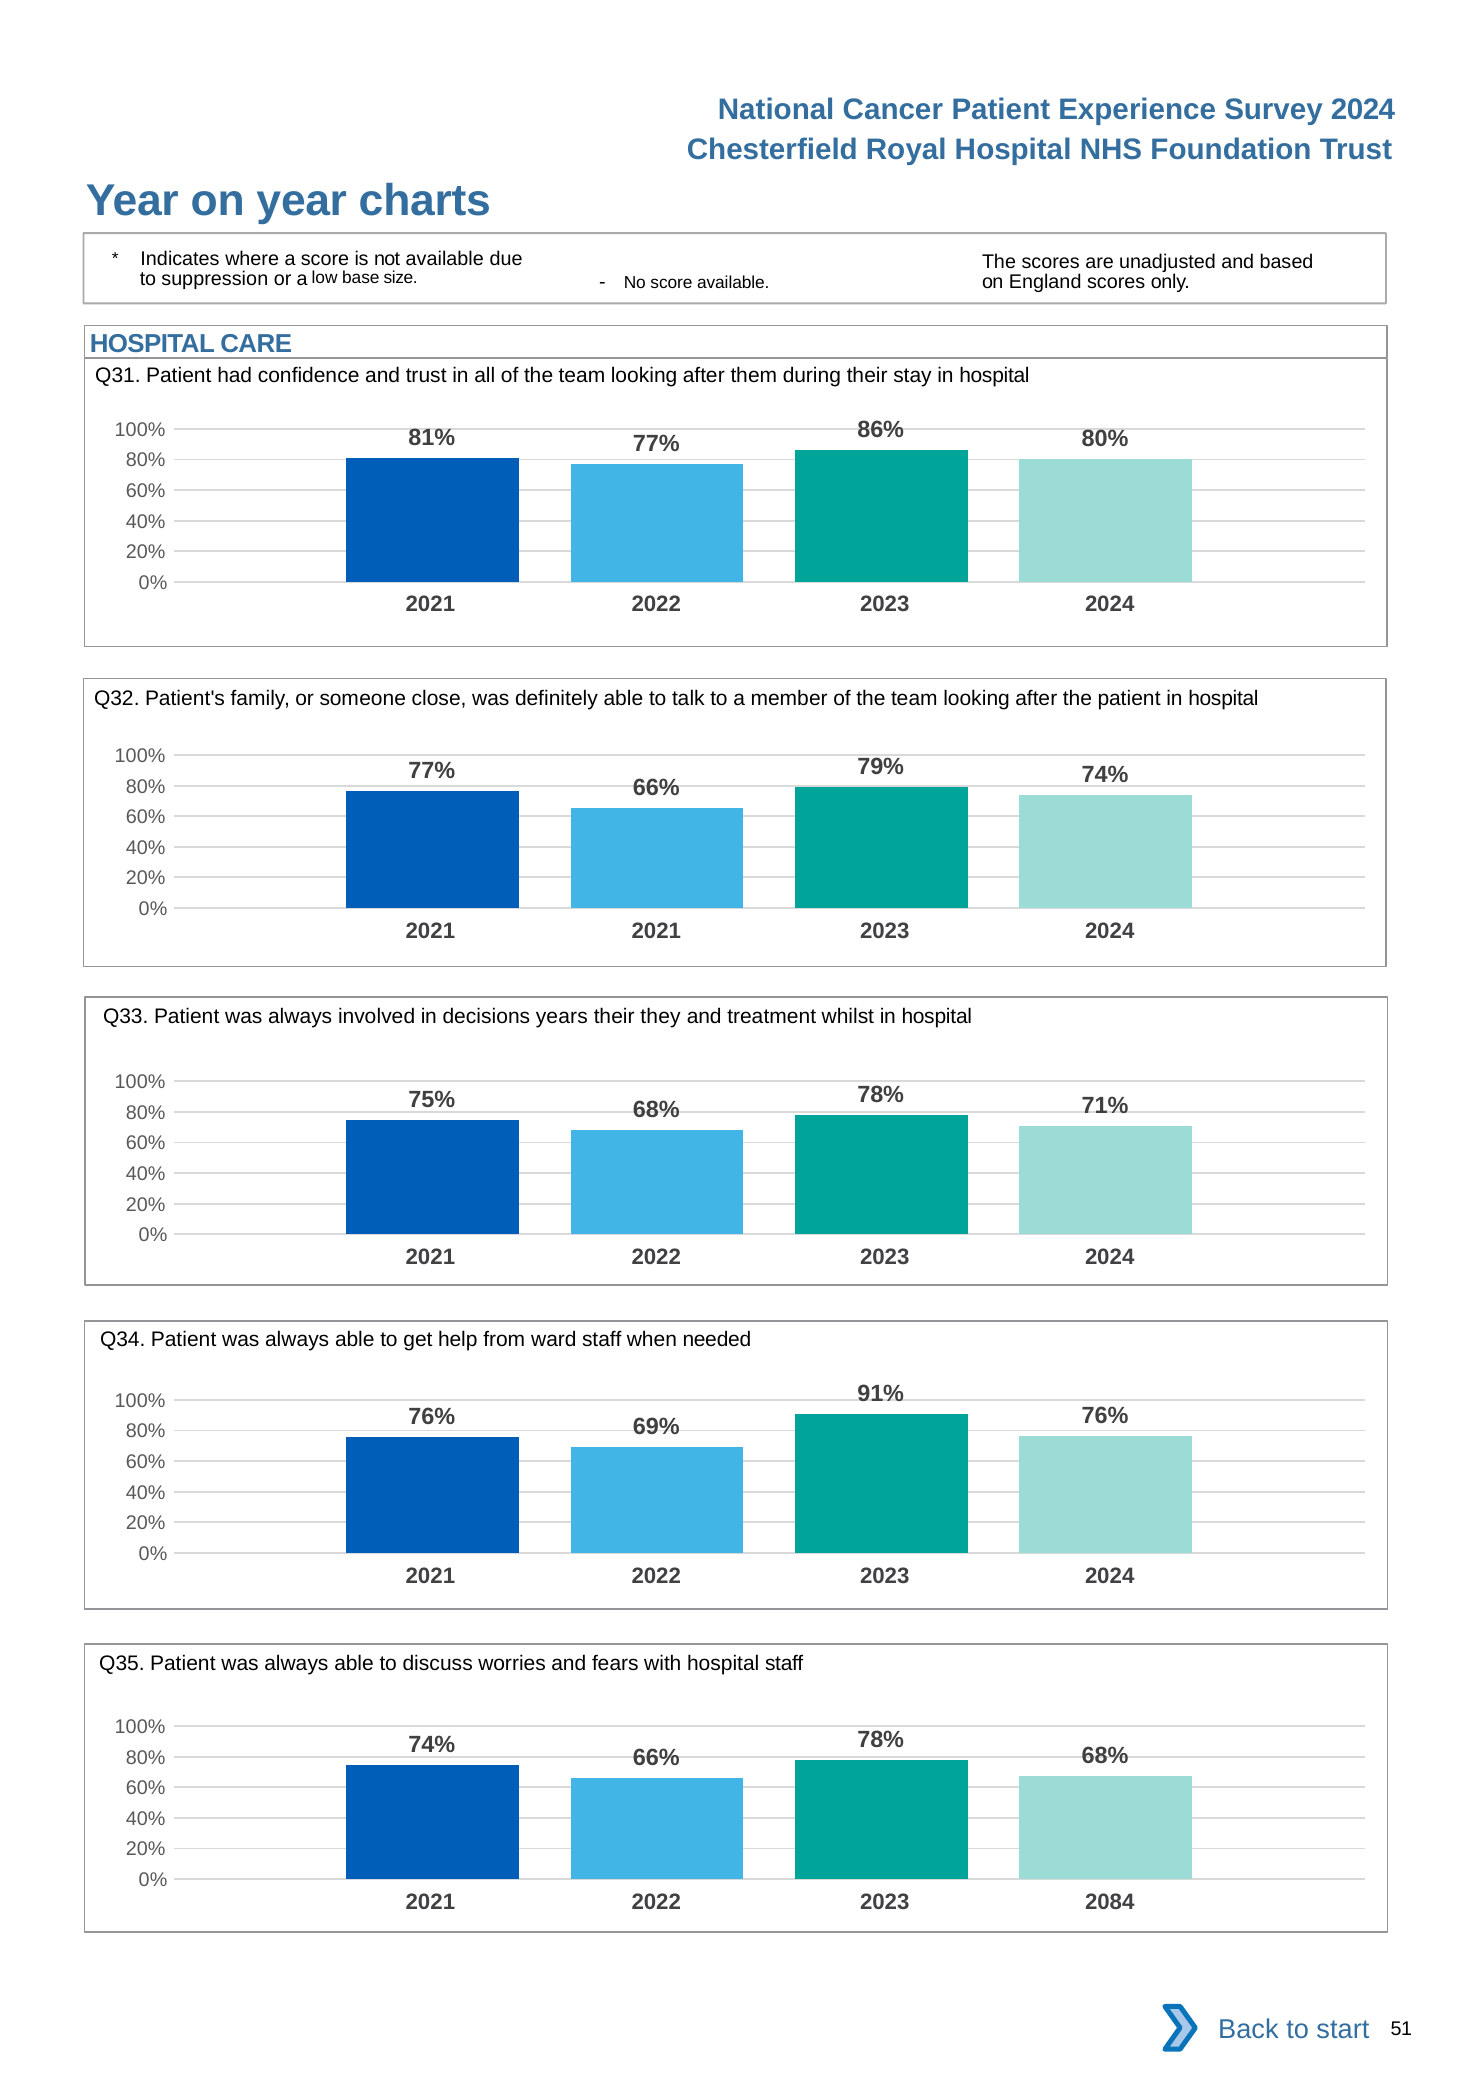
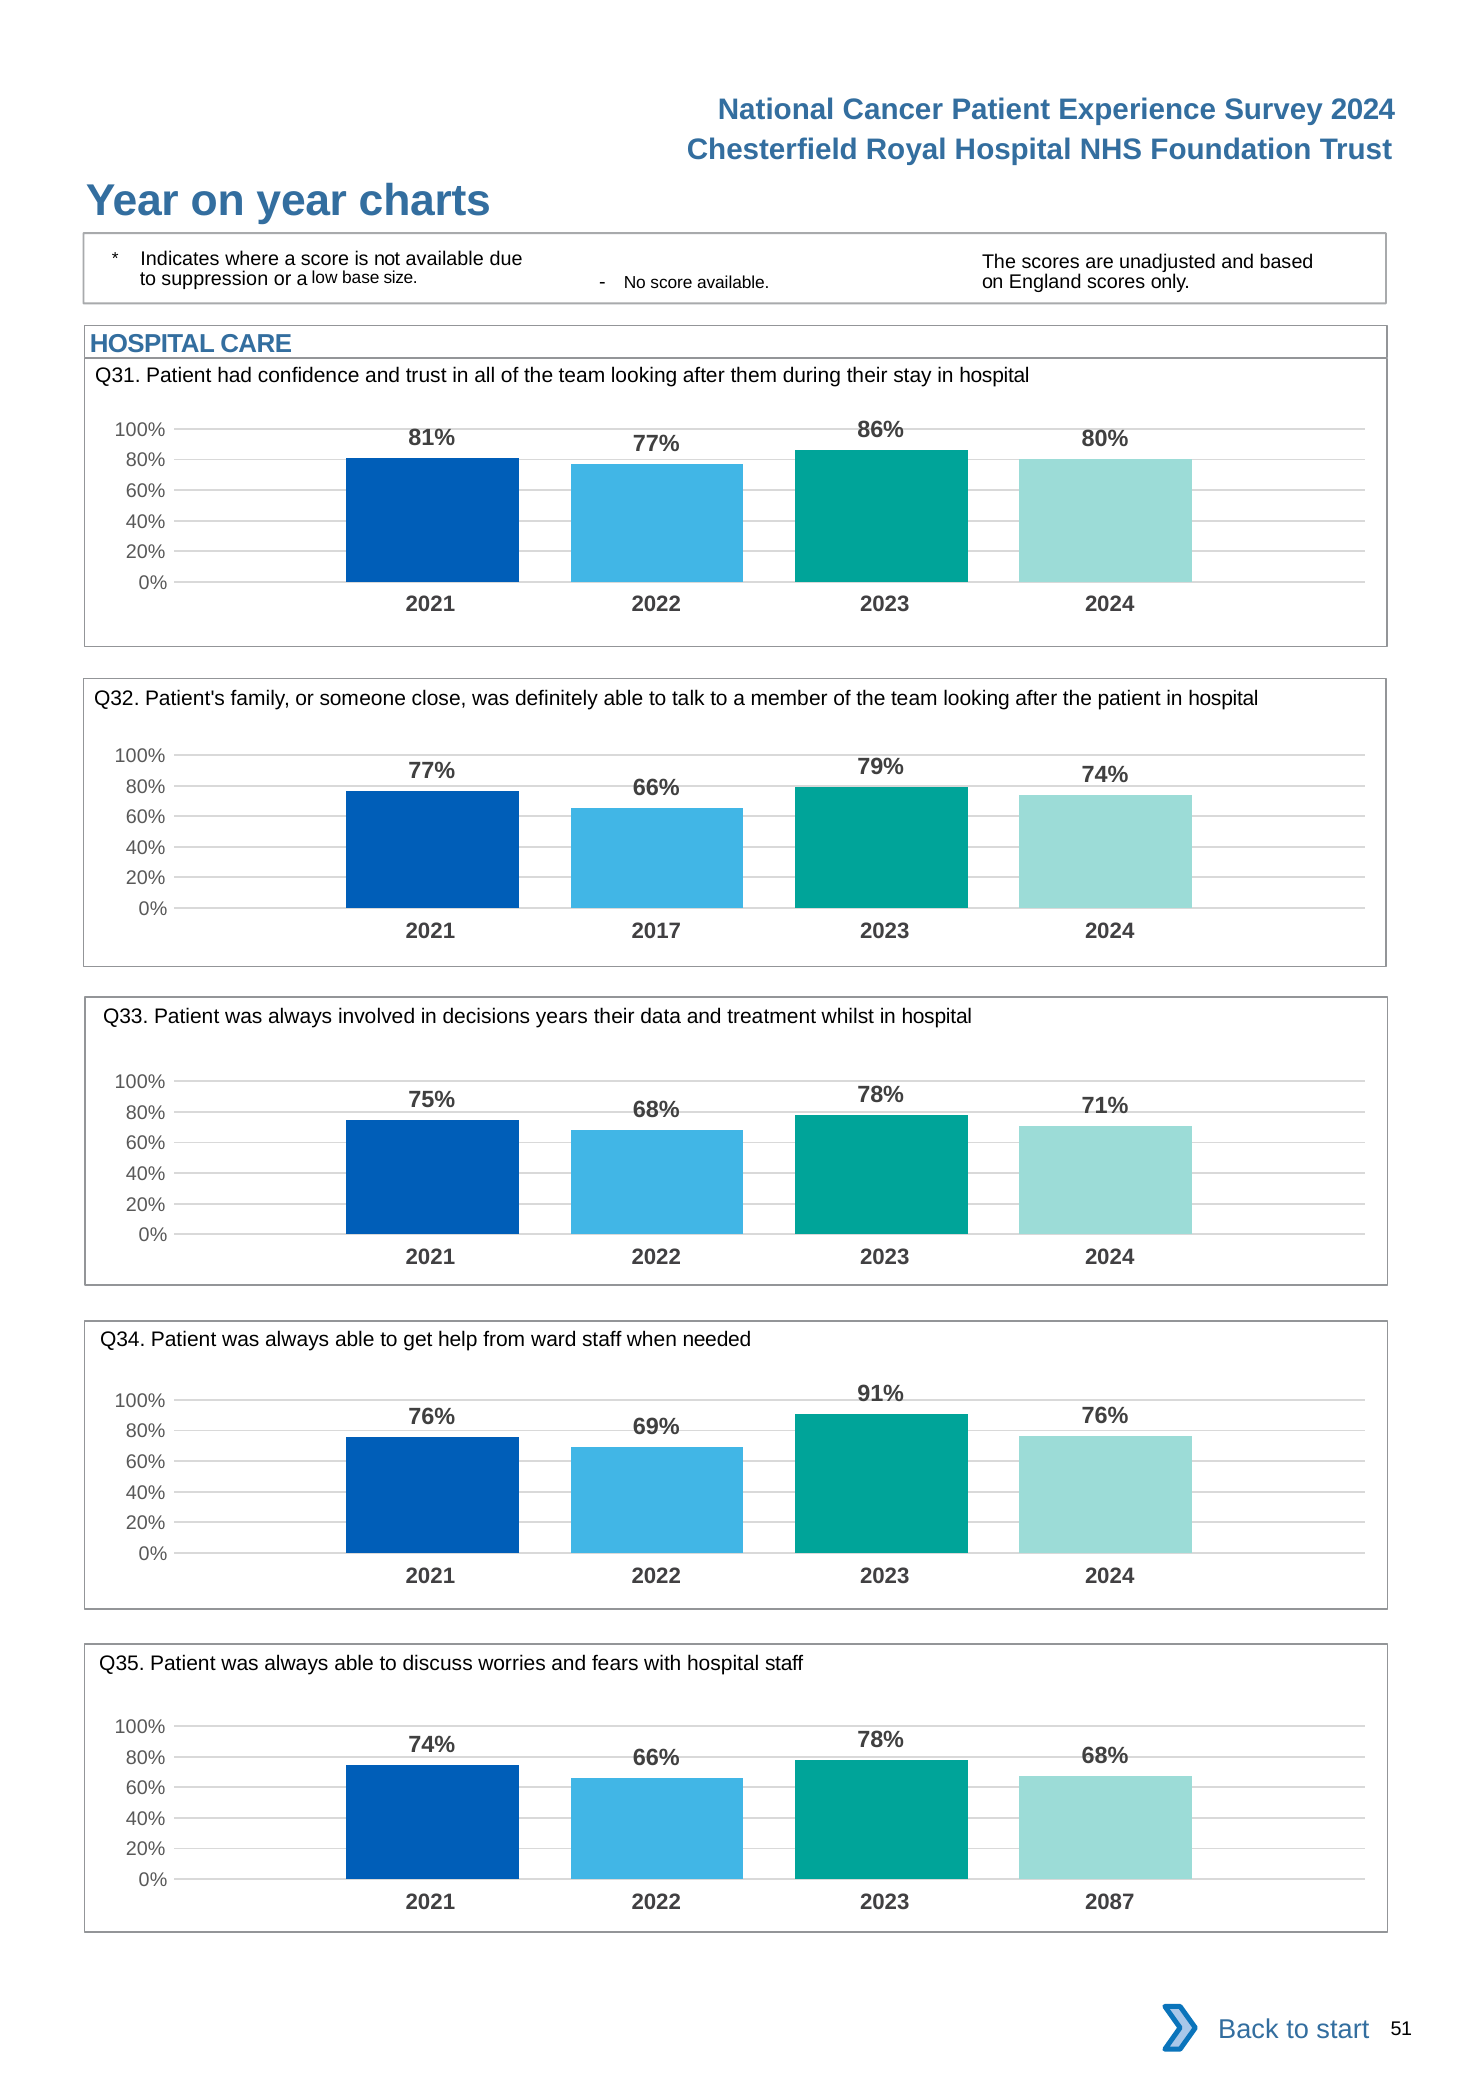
2021 2021: 2021 -> 2017
they: they -> data
2084: 2084 -> 2087
